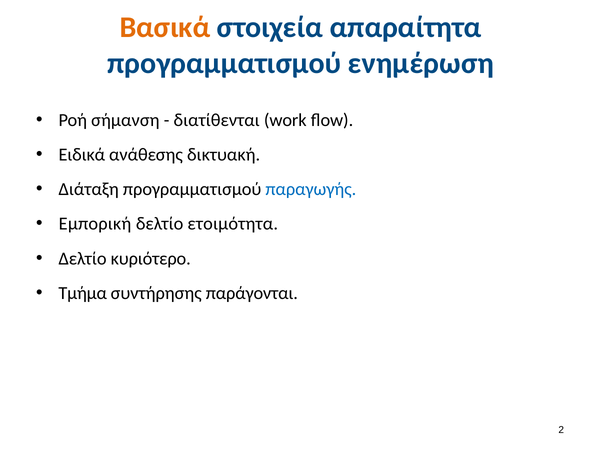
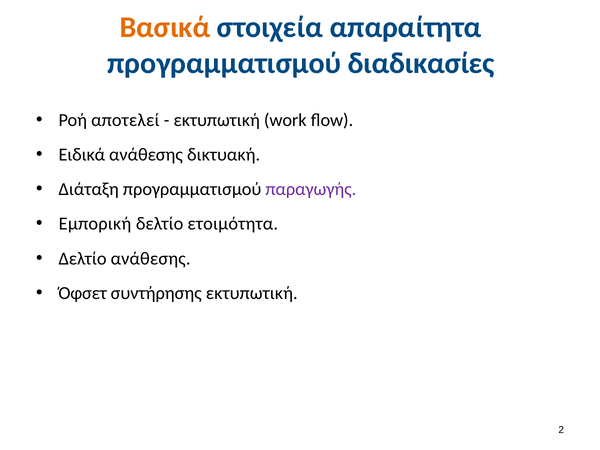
ενημέρωση: ενημέρωση -> διαδικασίες
σήμανση: σήμανση -> αποτελεί
διατίθενται at (217, 120): διατίθενται -> εκτυπωτική
παραγωγής colour: blue -> purple
Δελτίο κυριότερο: κυριότερο -> ανάθεσης
Τμήμα: Τμήμα -> Όφσετ
συντήρησης παράγονται: παράγονται -> εκτυπωτική
